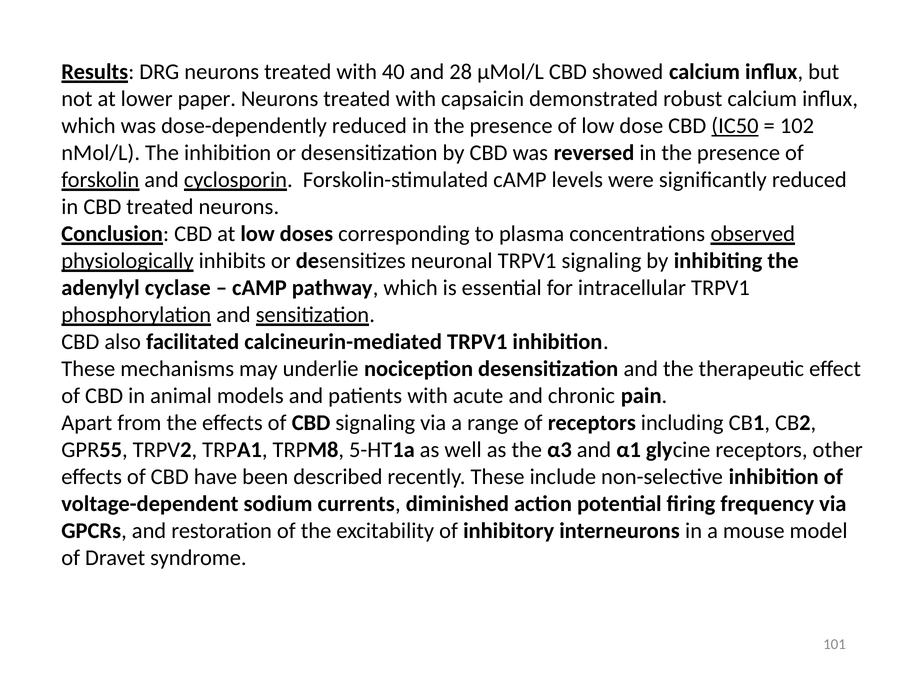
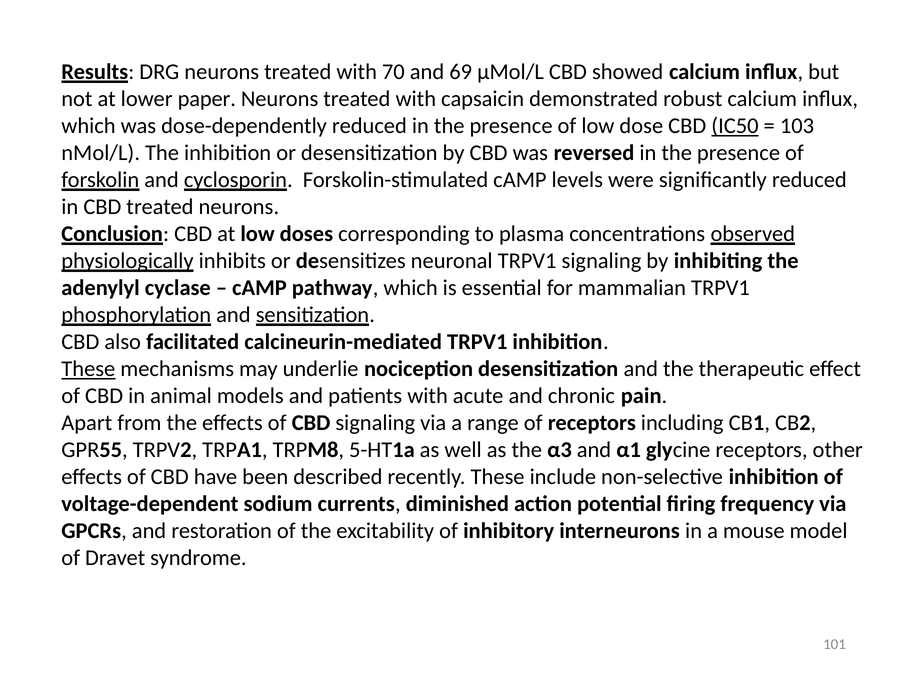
40: 40 -> 70
28: 28 -> 69
102: 102 -> 103
intracellular: intracellular -> mammalian
These at (88, 369) underline: none -> present
